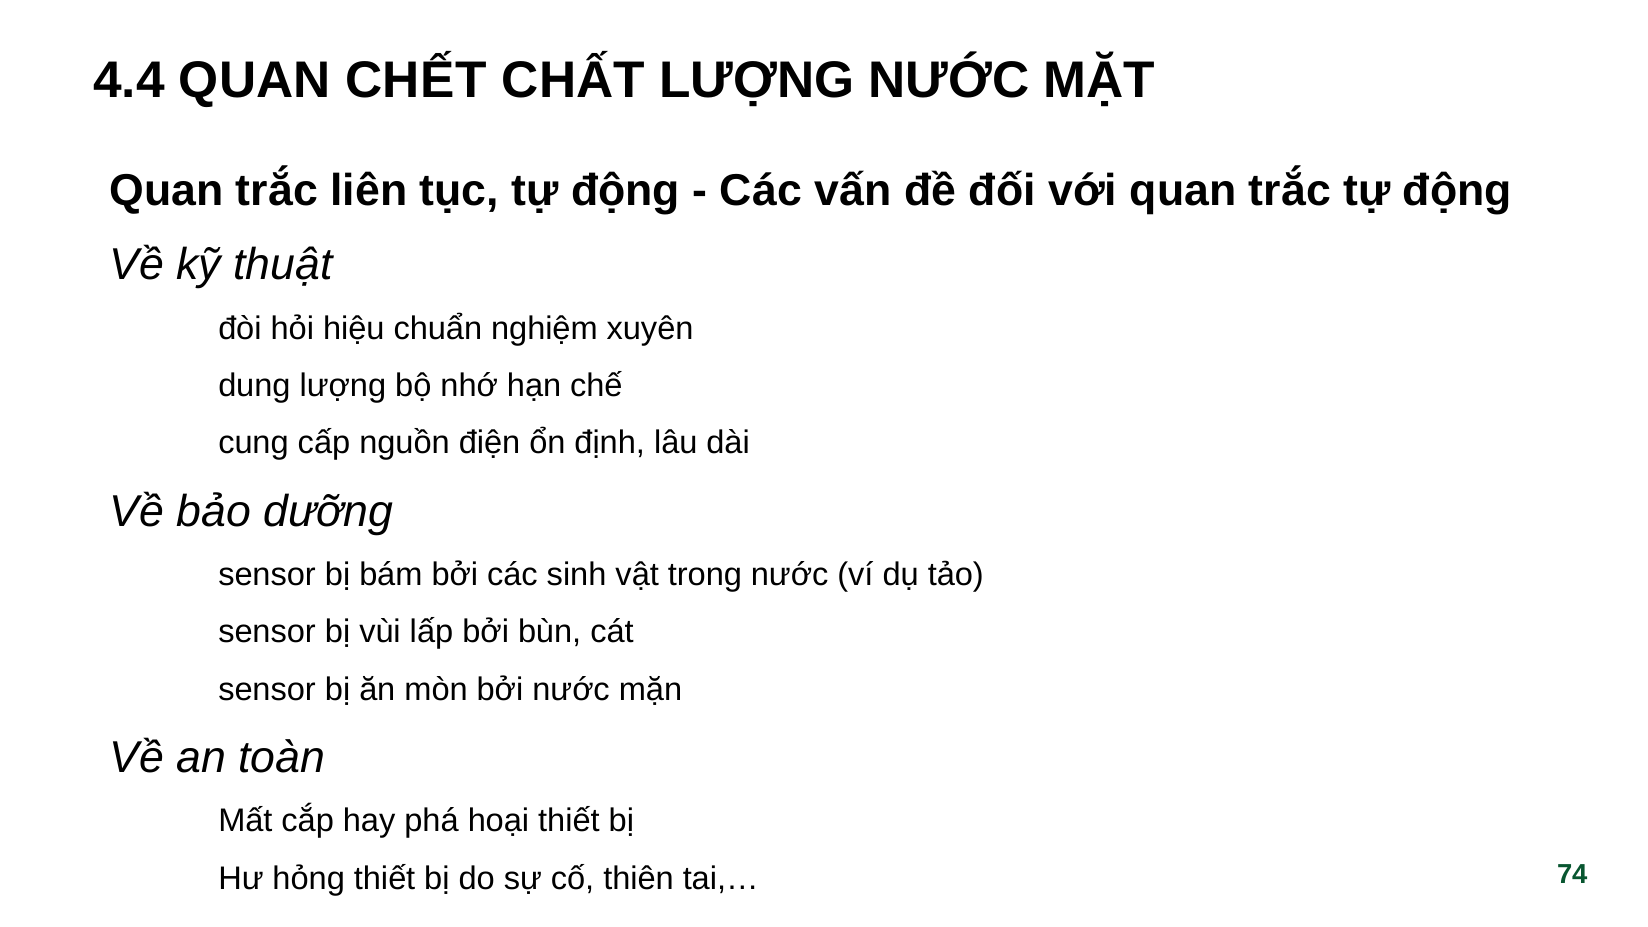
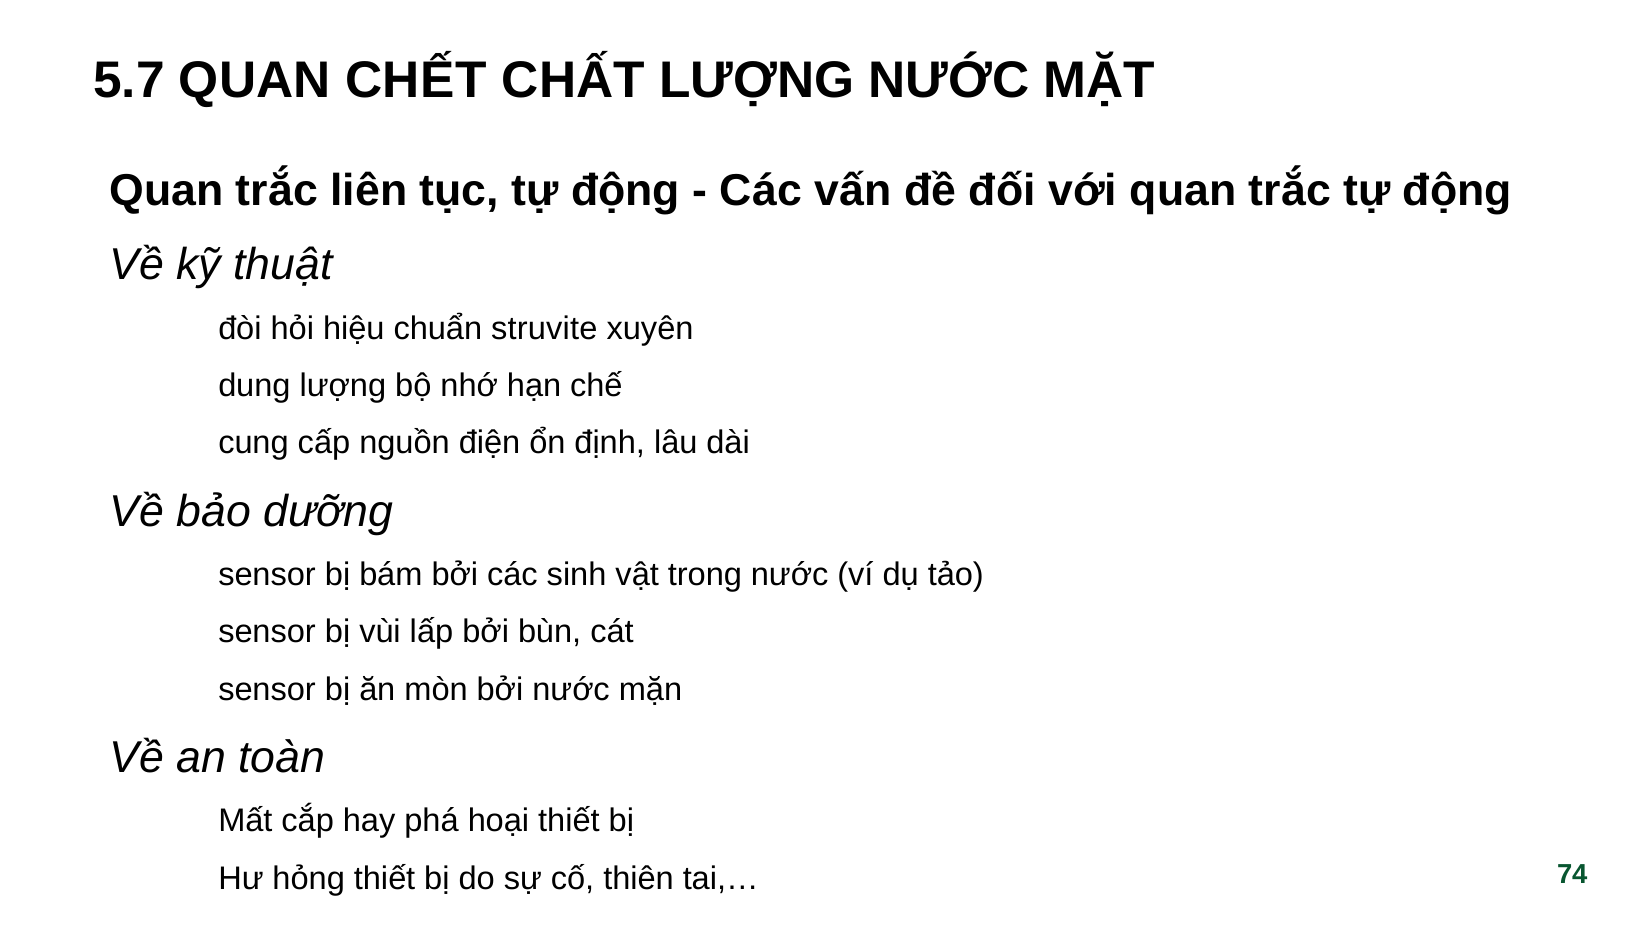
4.4: 4.4 -> 5.7
nghiệm: nghiệm -> struvite
